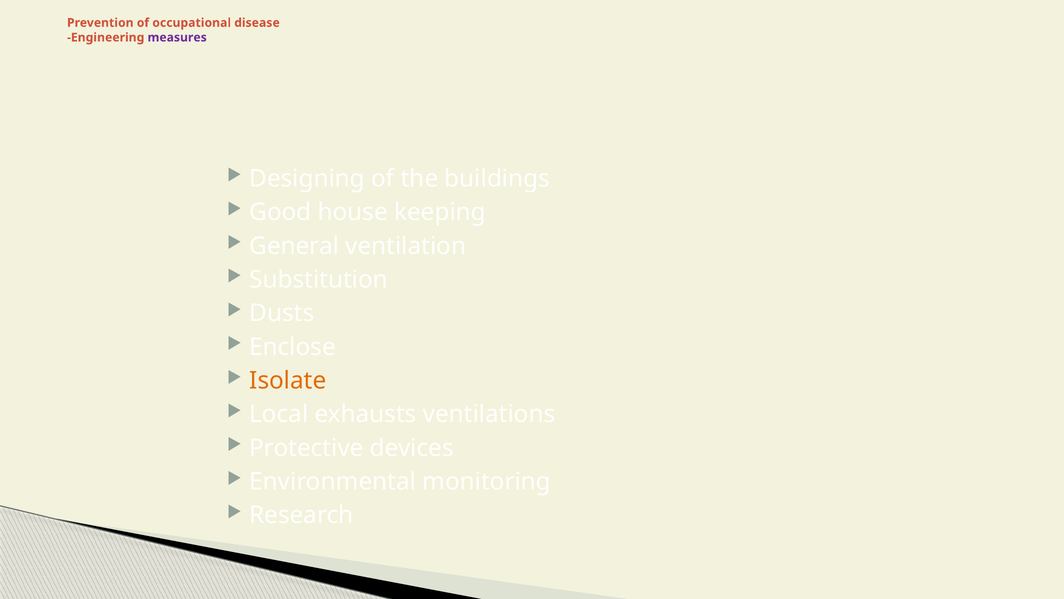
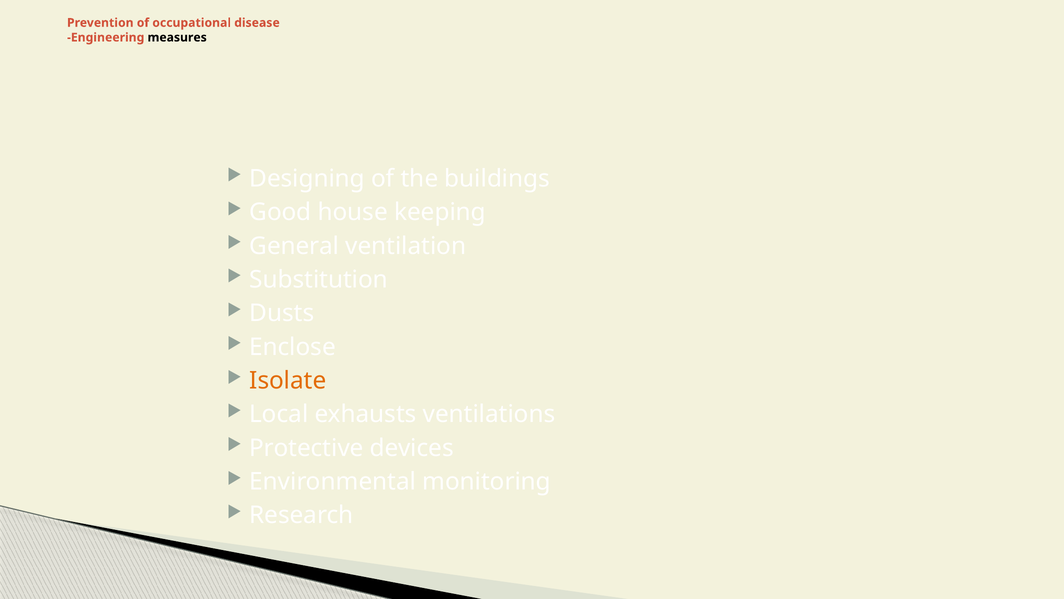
measures colour: purple -> black
